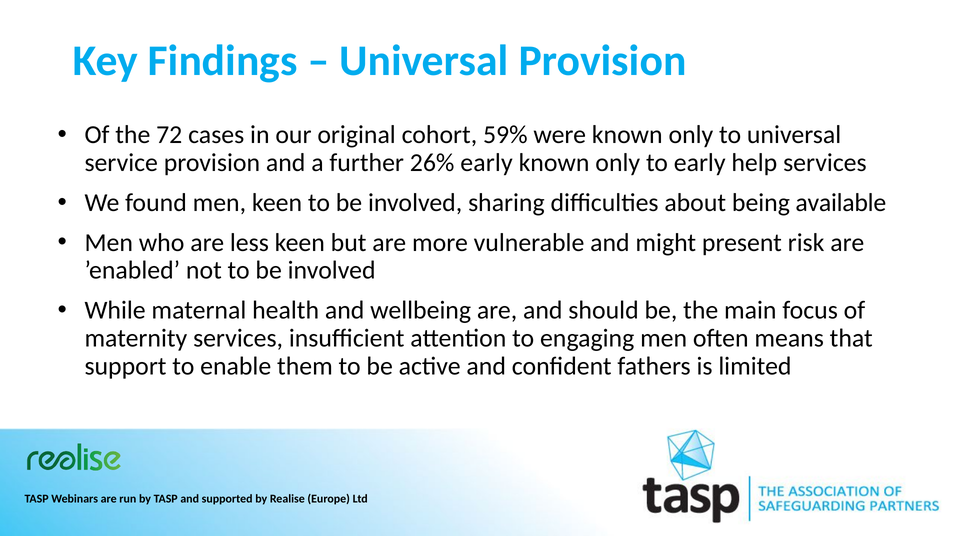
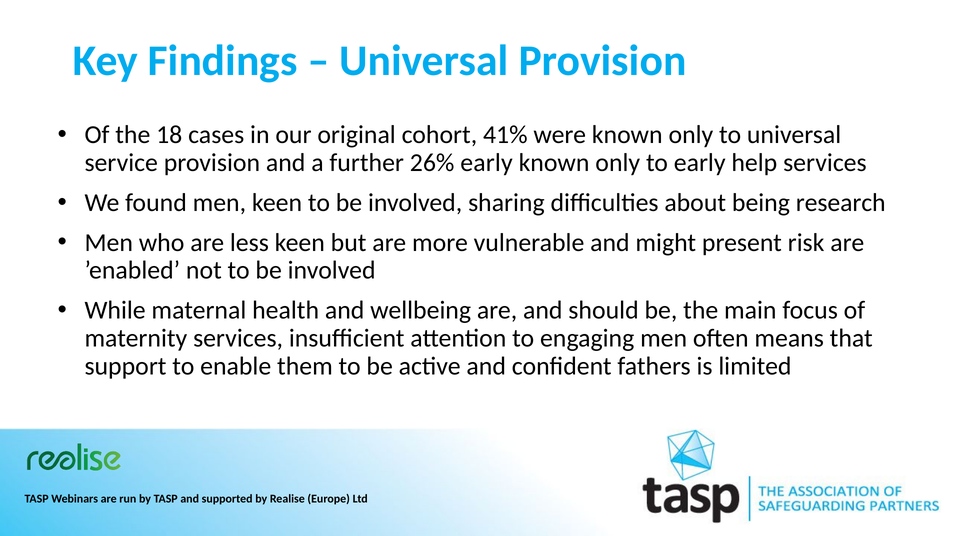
72: 72 -> 18
59%: 59% -> 41%
available: available -> research
